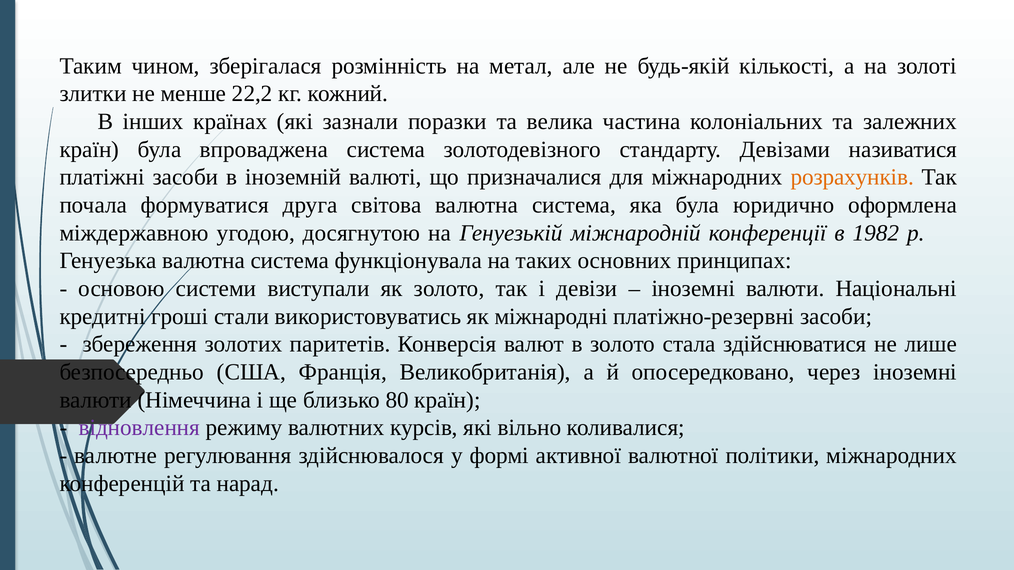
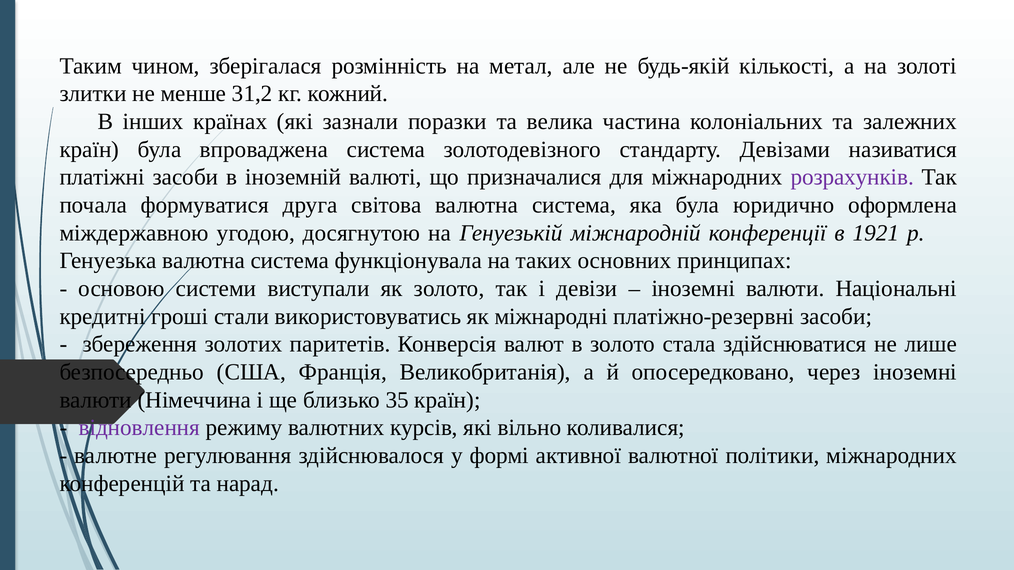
22,2: 22,2 -> 31,2
розрахунків colour: orange -> purple
1982: 1982 -> 1921
80: 80 -> 35
